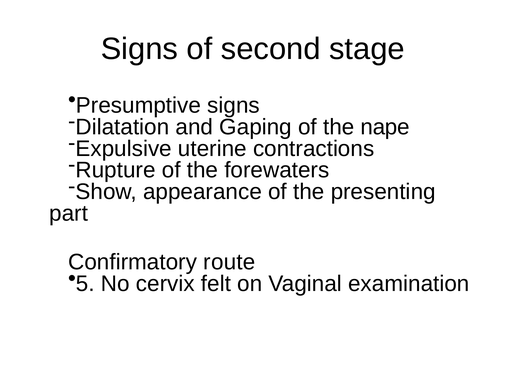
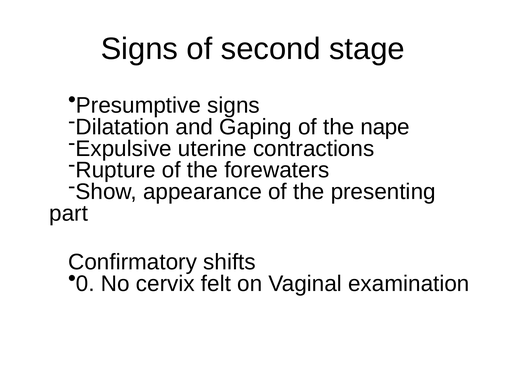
route: route -> shifts
5: 5 -> 0
